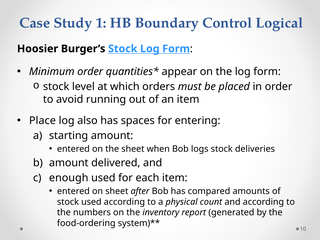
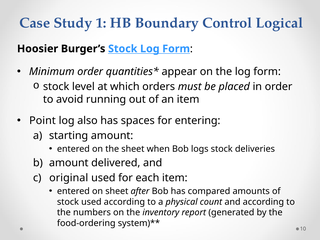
Place: Place -> Point
enough: enough -> original
